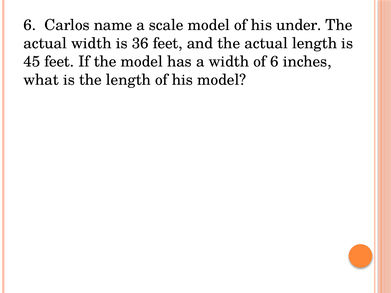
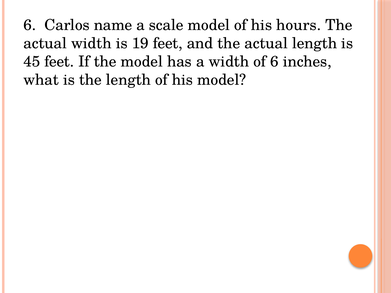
under: under -> hours
36: 36 -> 19
